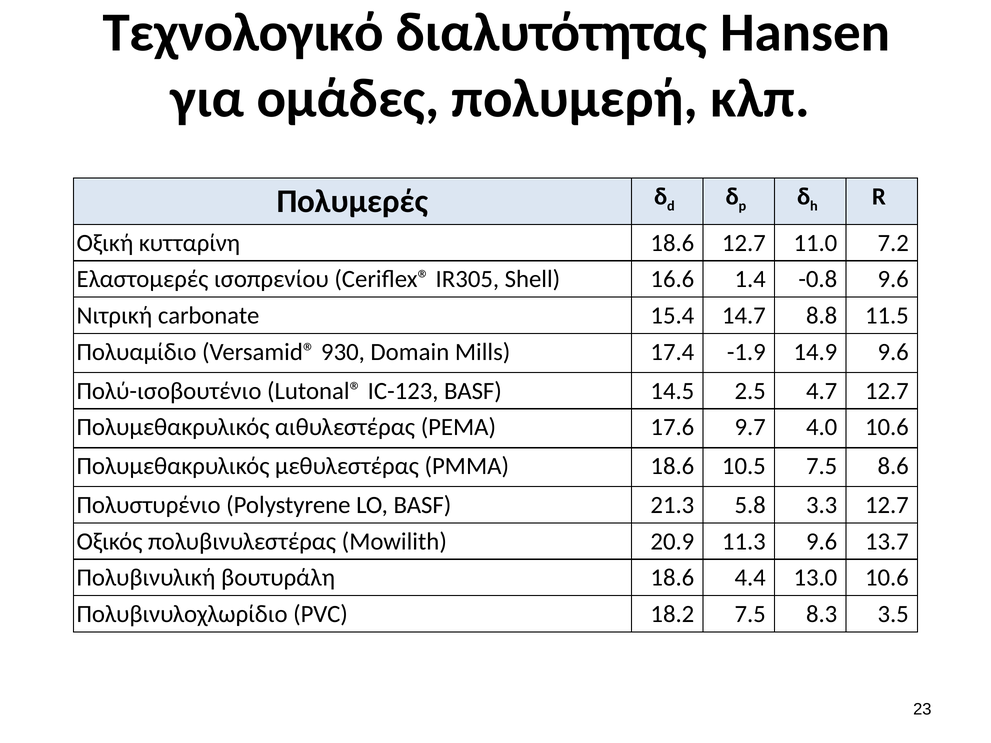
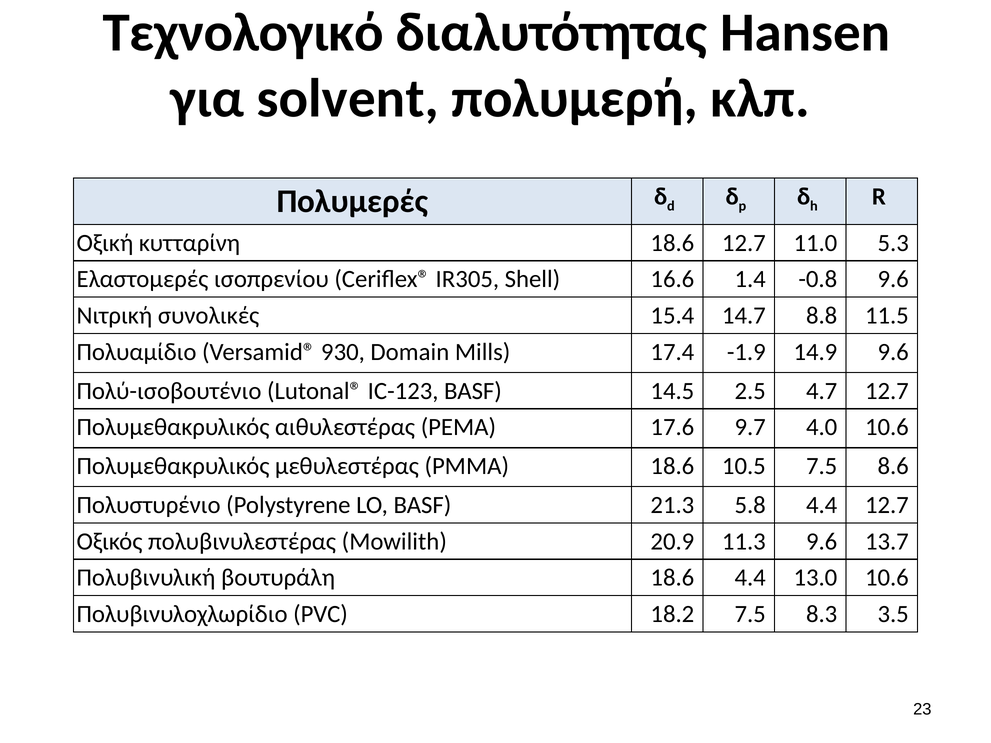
ομάδες: ομάδες -> solvent
7.2: 7.2 -> 5.3
carbonate: carbonate -> συνολικές
5.8 3.3: 3.3 -> 4.4
